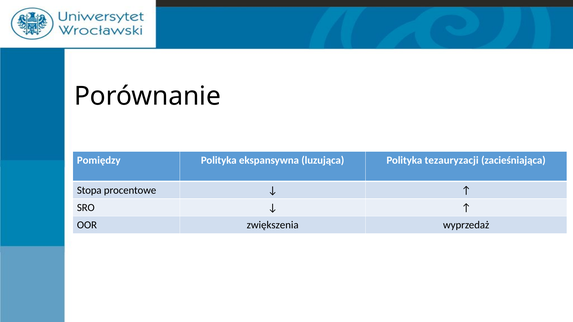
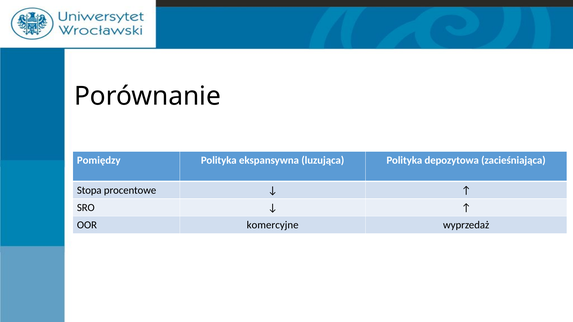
tezauryzacji: tezauryzacji -> depozytowa
zwiększenia: zwiększenia -> komercyjne
